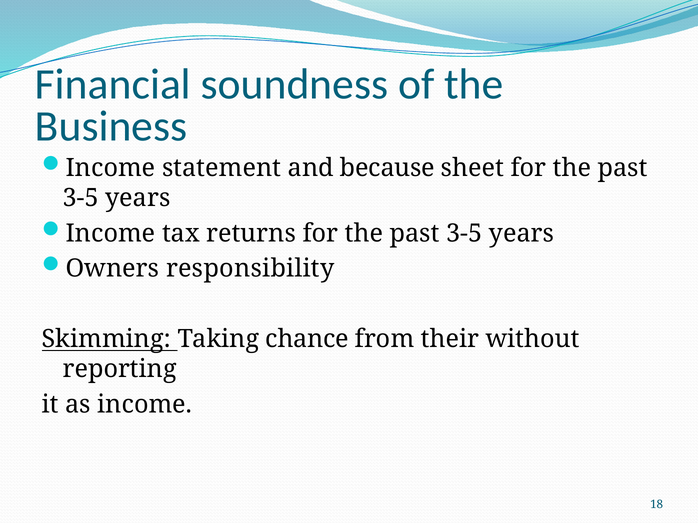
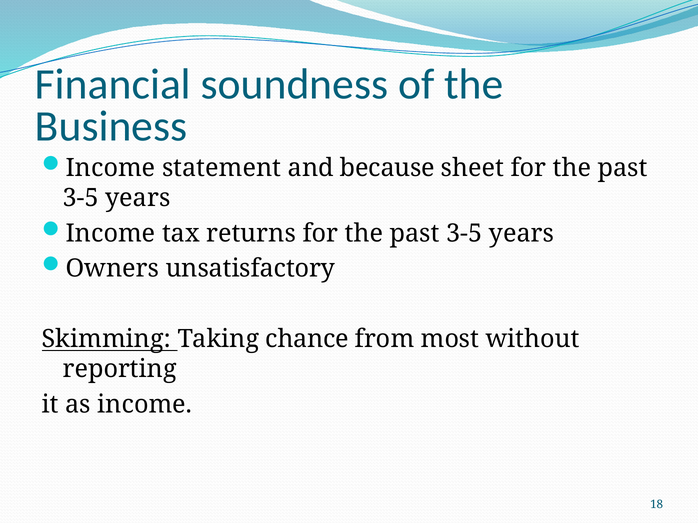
responsibility: responsibility -> unsatisfactory
their: their -> most
